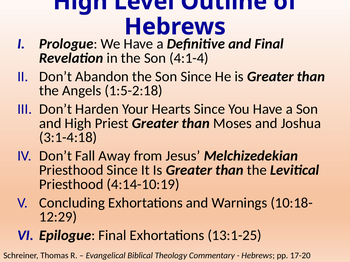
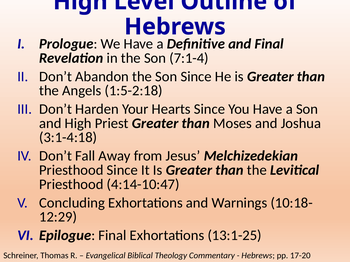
4:1-4: 4:1-4 -> 7:1-4
4:14-10:19: 4:14-10:19 -> 4:14-10:47
